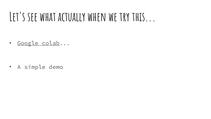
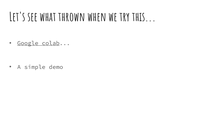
actually: actually -> thrown
